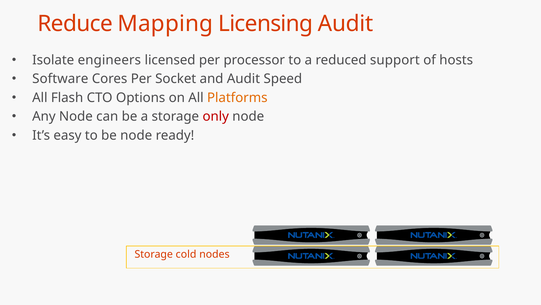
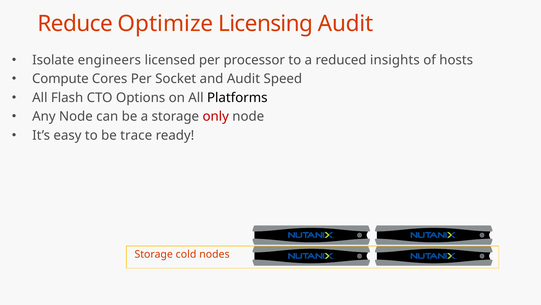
Mapping: Mapping -> Optimize
support: support -> insights
Software: Software -> Compute
Platforms colour: orange -> black
be node: node -> trace
